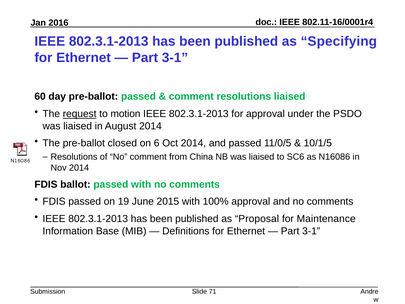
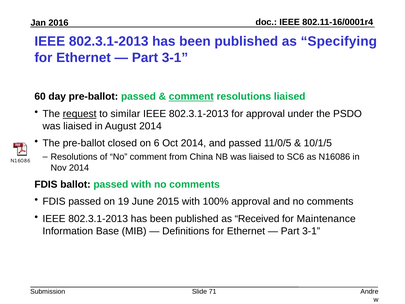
comment at (191, 97) underline: none -> present
motion: motion -> similar
Proposal: Proposal -> Received
